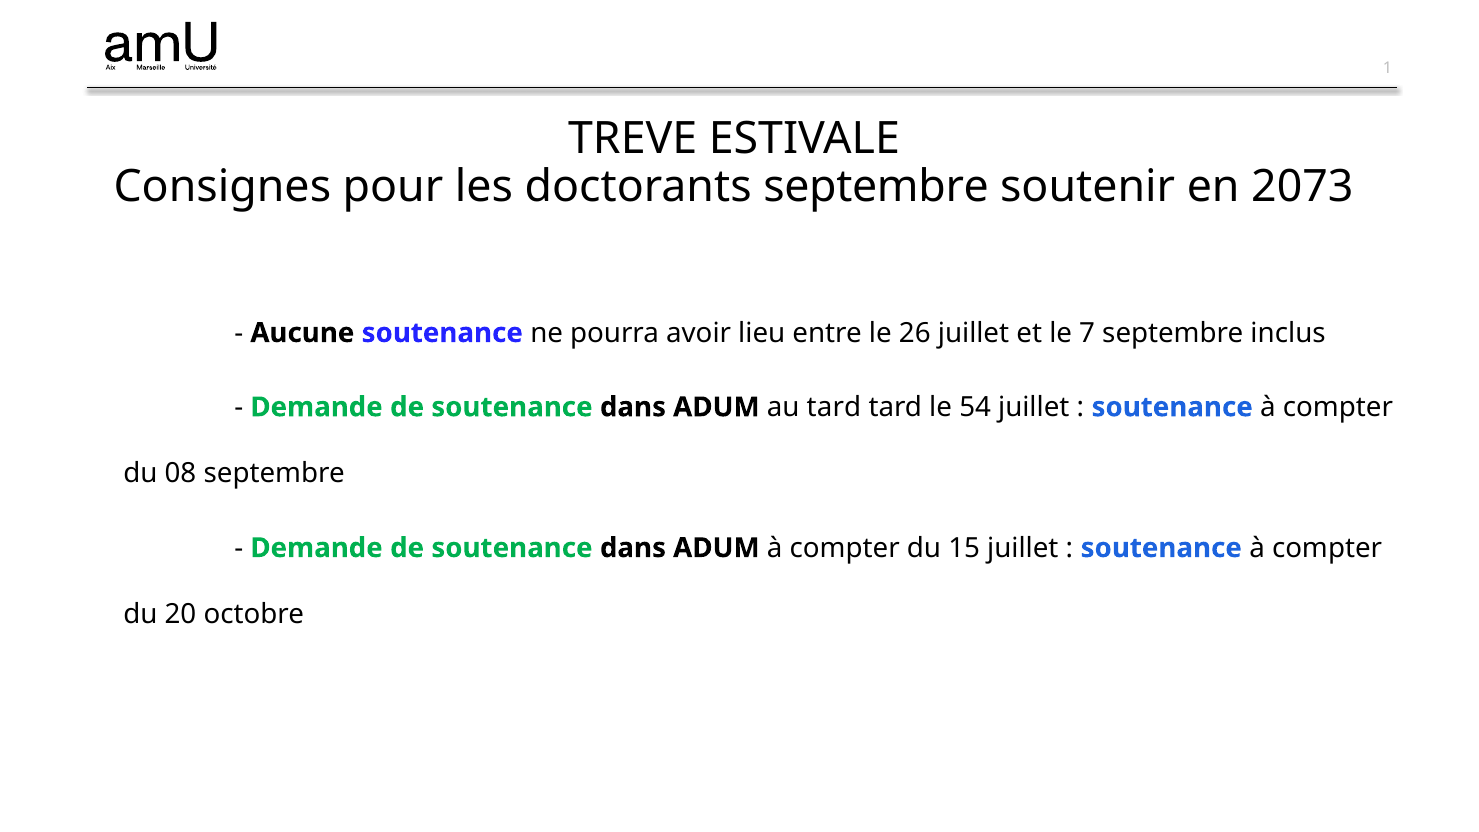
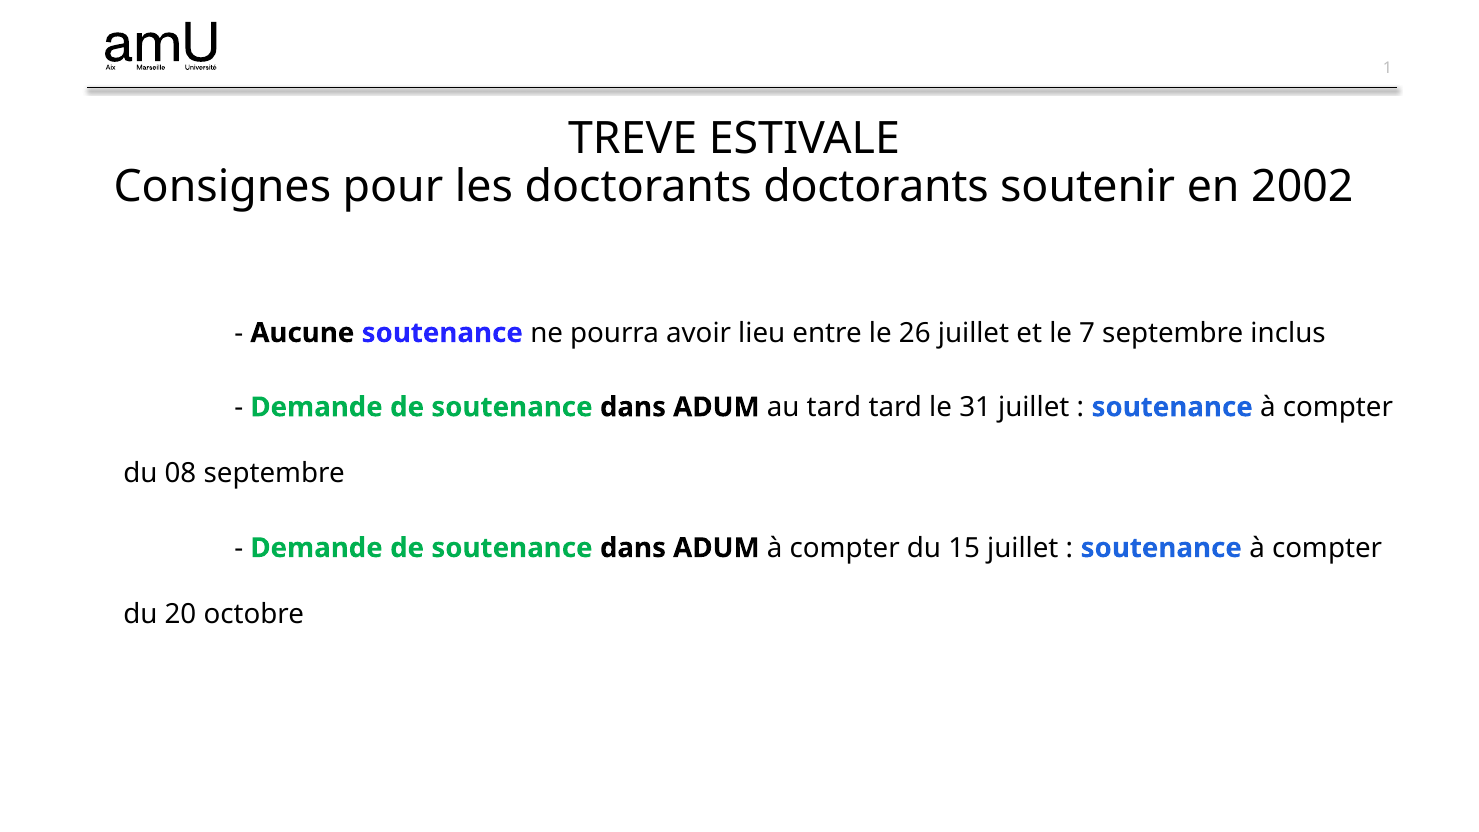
doctorants septembre: septembre -> doctorants
2073: 2073 -> 2002
54: 54 -> 31
